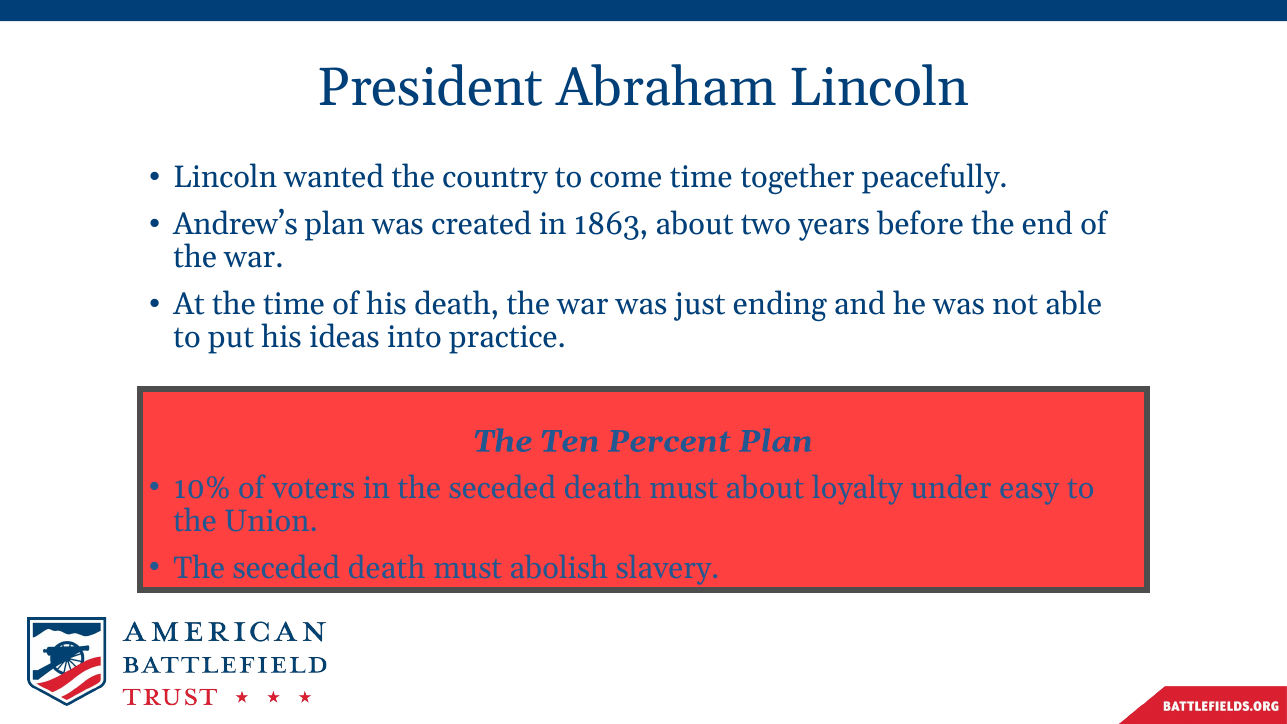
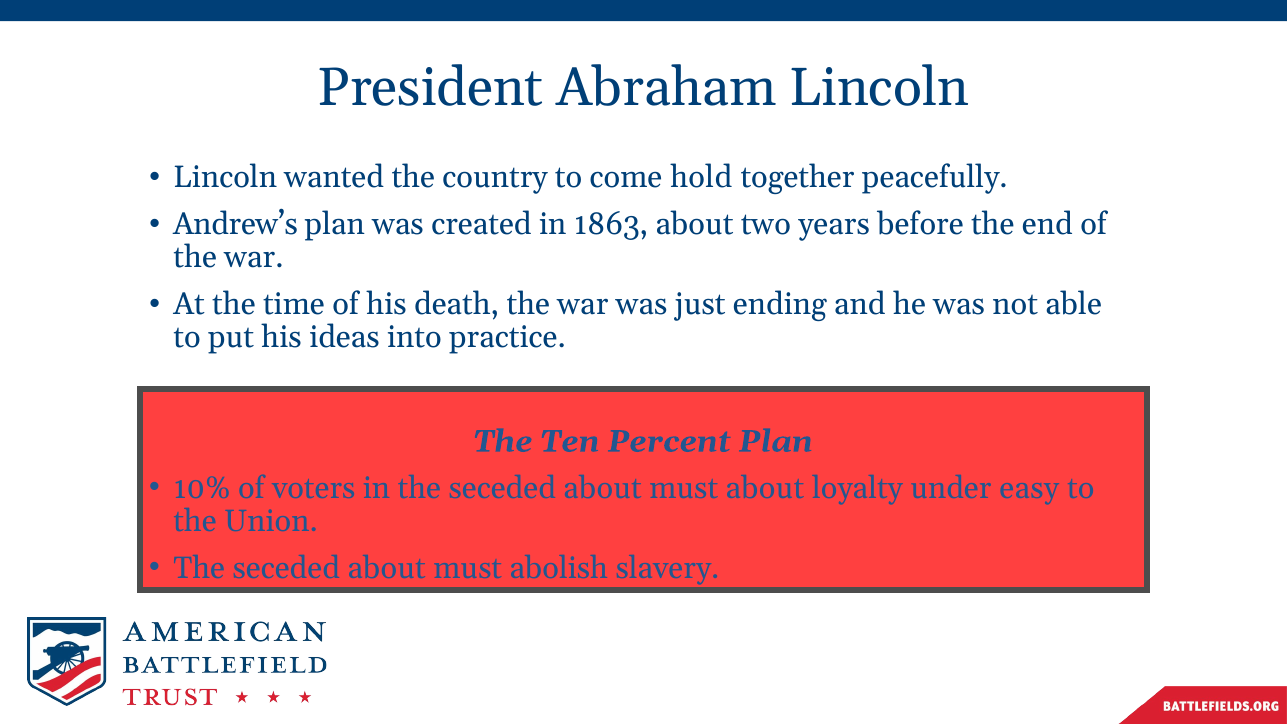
come time: time -> hold
in the seceded death: death -> about
death at (387, 568): death -> about
